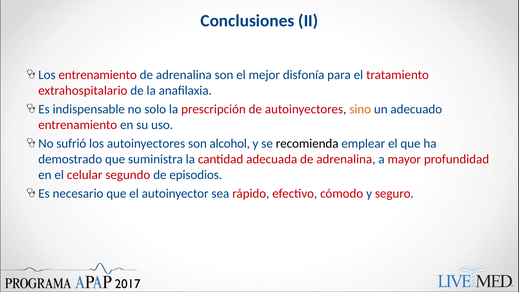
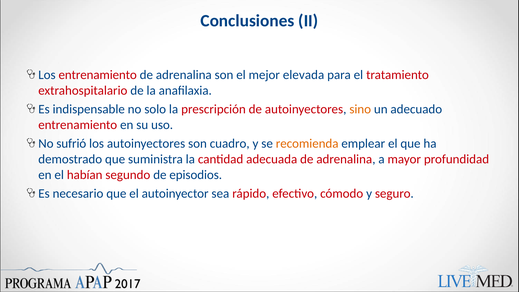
disfonía: disfonía -> elevada
alcohol: alcohol -> cuadro
recomienda colour: black -> orange
celular: celular -> habían
